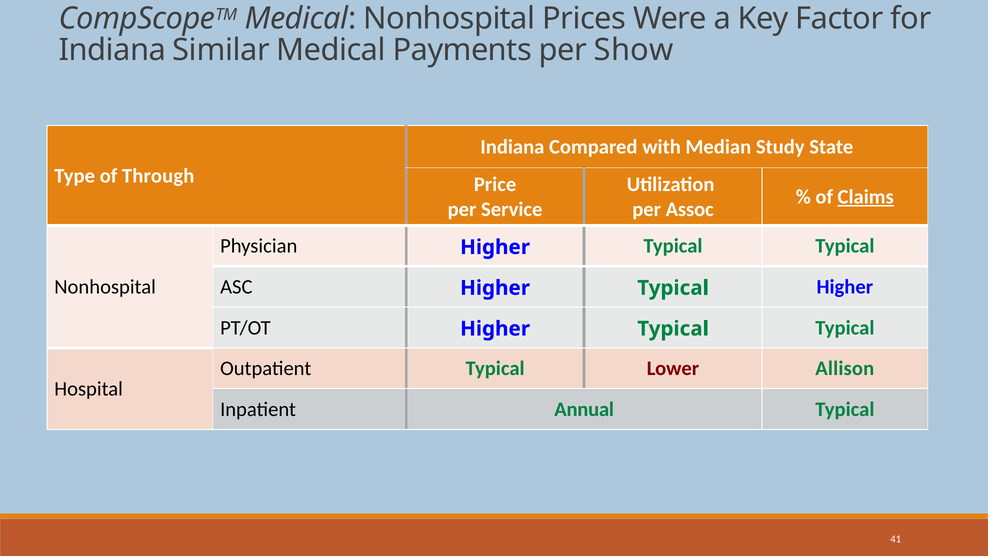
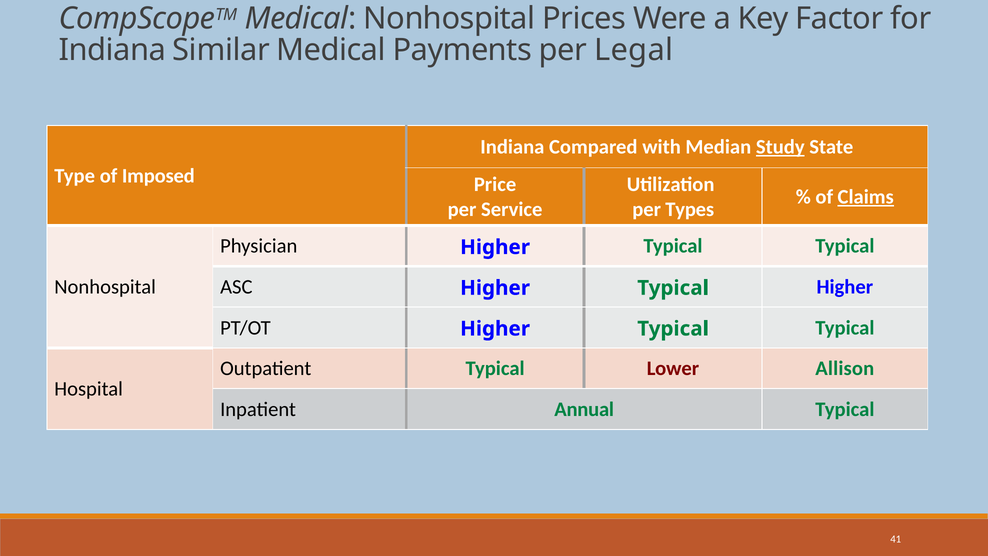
Show: Show -> Legal
Study underline: none -> present
Through: Through -> Imposed
Assoc: Assoc -> Types
